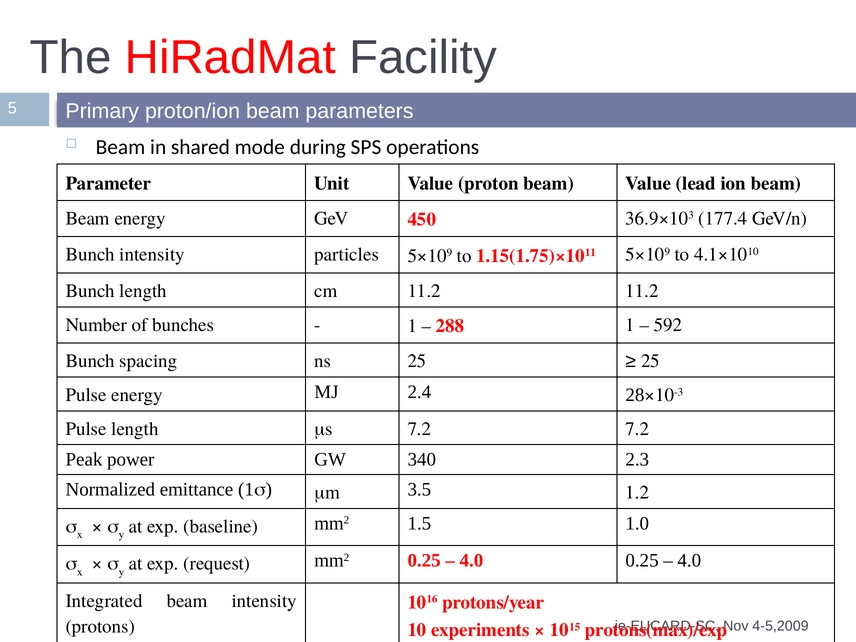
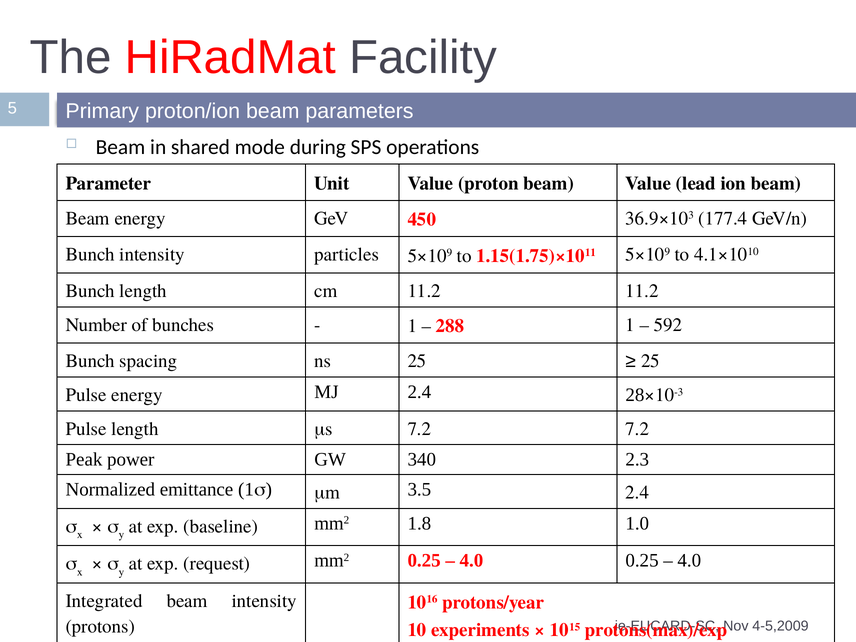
3.5 1.2: 1.2 -> 2.4
1.5: 1.5 -> 1.8
